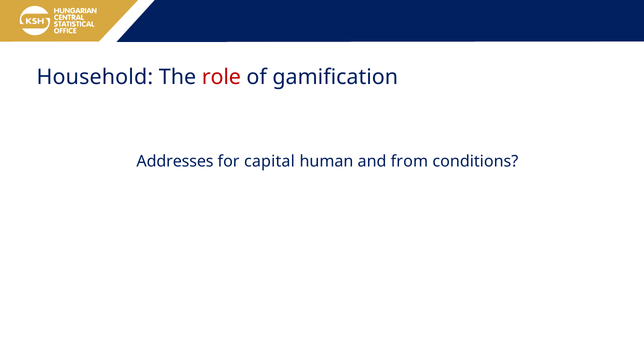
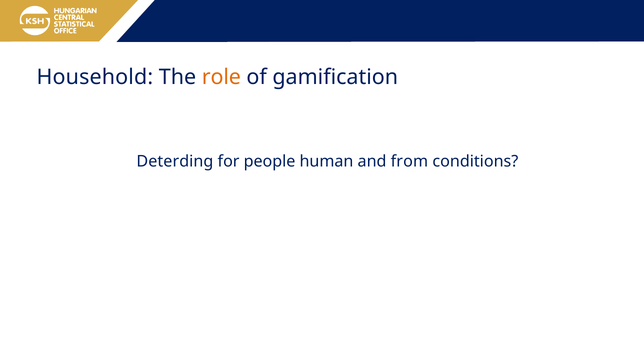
role colour: red -> orange
Addresses: Addresses -> Deterding
capital: capital -> people
